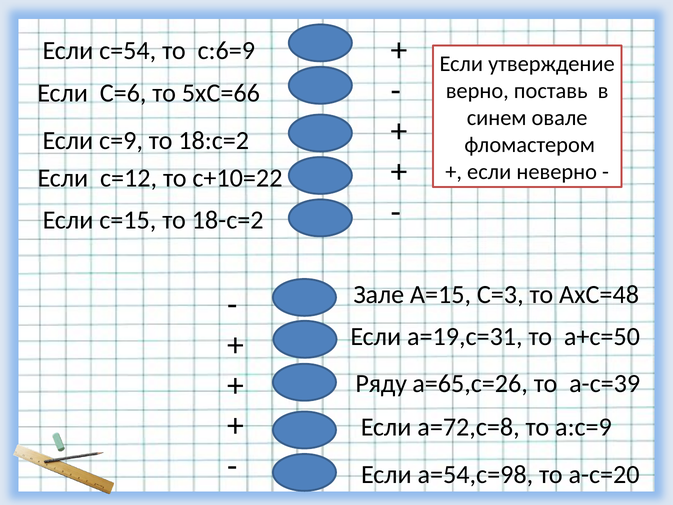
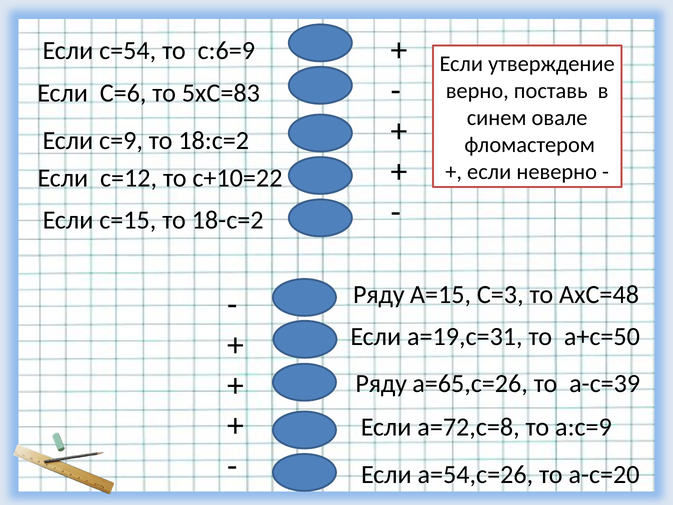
5хС=66: 5хС=66 -> 5хС=83
Зале at (379, 294): Зале -> Ряду
а=54,с=98: а=54,с=98 -> а=54,с=26
